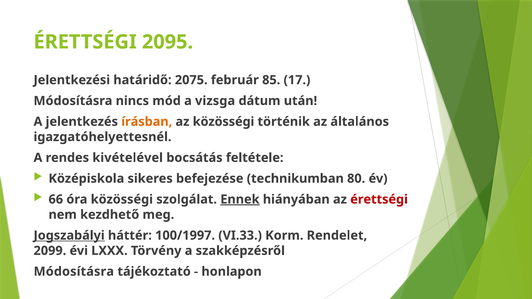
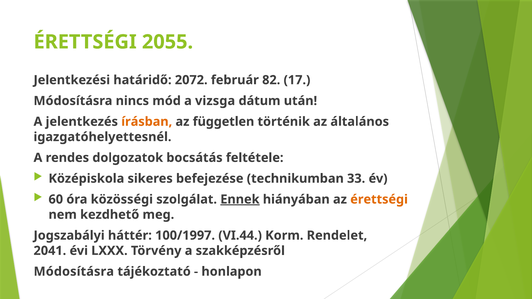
2095: 2095 -> 2055
2075: 2075 -> 2072
85: 85 -> 82
az közösségi: közösségi -> független
kivételével: kivételével -> dolgozatok
80: 80 -> 33
66: 66 -> 60
érettségi at (379, 200) colour: red -> orange
Jogszabályi underline: present -> none
VI.33: VI.33 -> VI.44
2099: 2099 -> 2041
